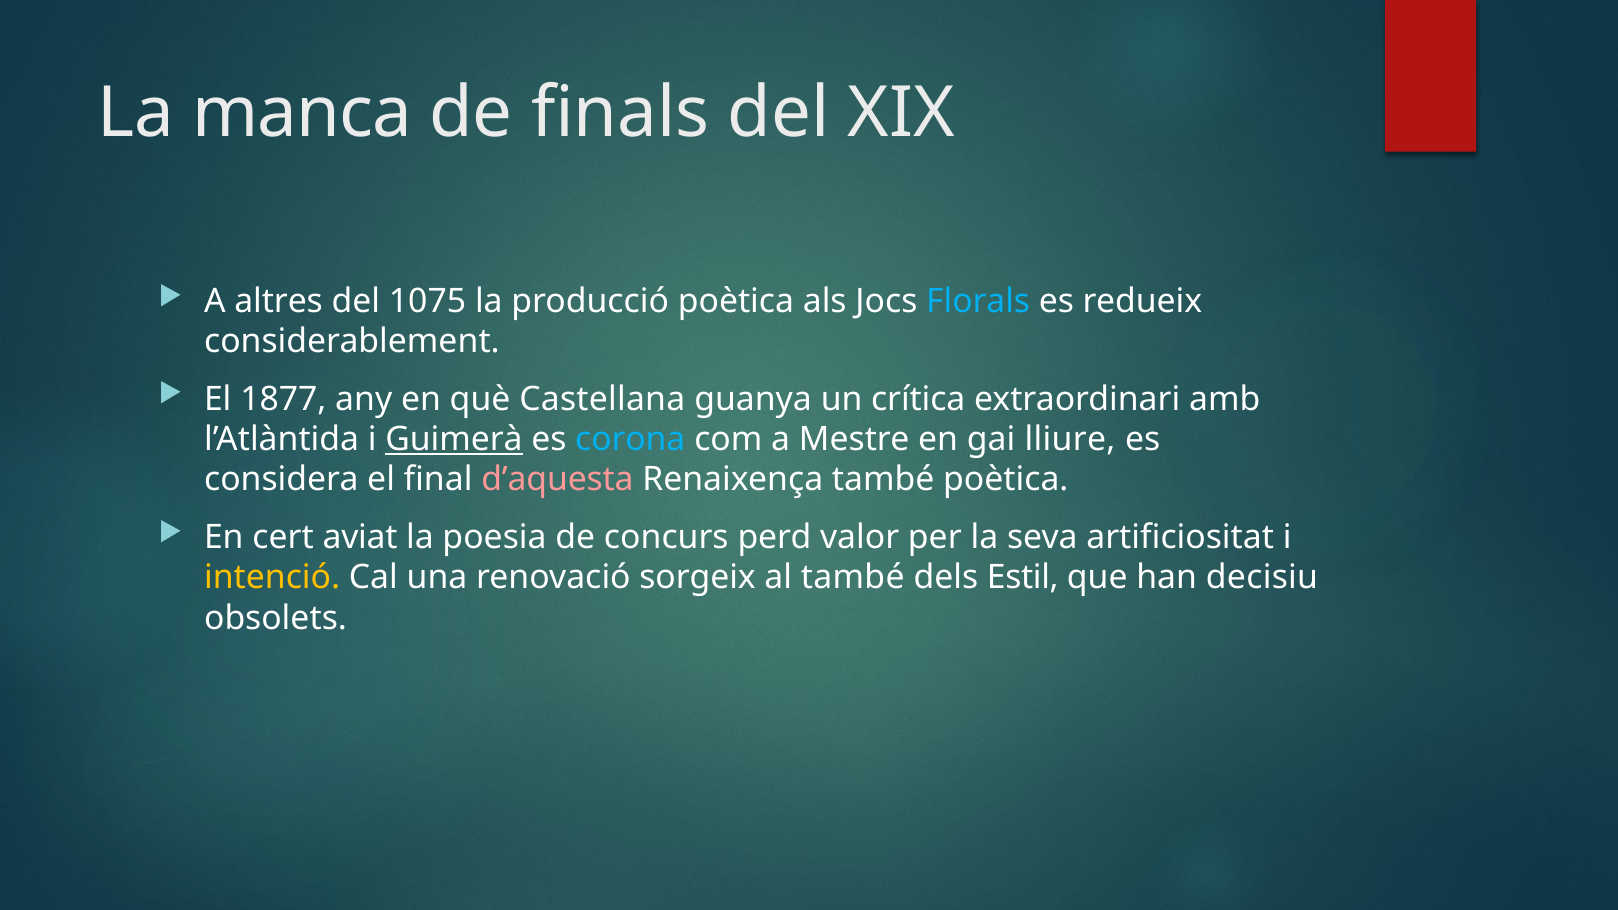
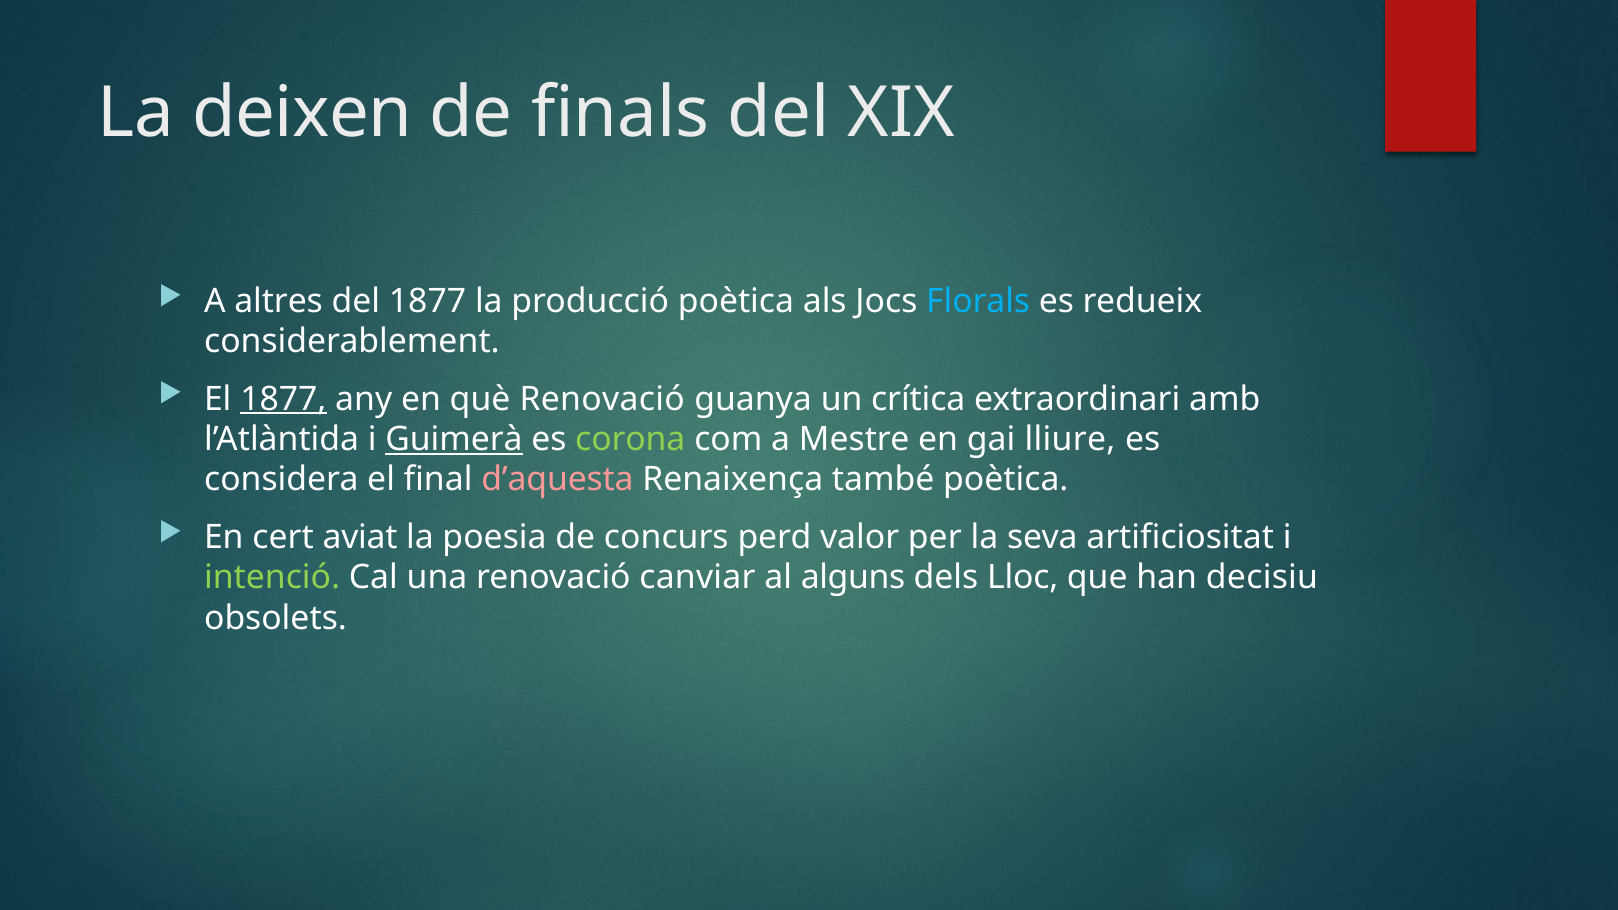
manca: manca -> deixen
del 1075: 1075 -> 1877
1877 at (283, 399) underline: none -> present
què Castellana: Castellana -> Renovació
corona colour: light blue -> light green
intenció colour: yellow -> light green
sorgeix: sorgeix -> canviar
al també: també -> alguns
Estil: Estil -> Lloc
